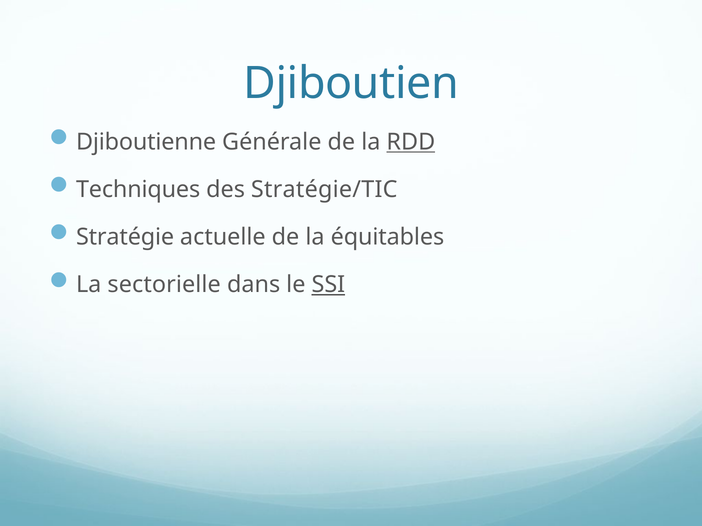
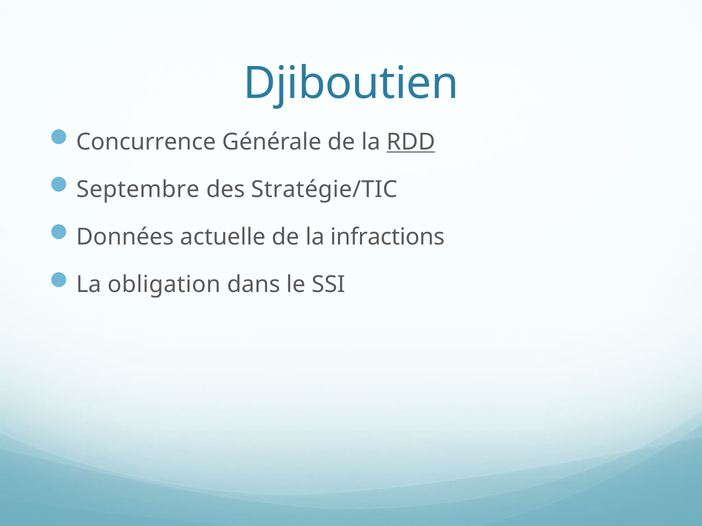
Djiboutienne: Djiboutienne -> Concurrence
Techniques: Techniques -> Septembre
Stratégie: Stratégie -> Données
équitables: équitables -> infractions
sectorielle: sectorielle -> obligation
SSI underline: present -> none
